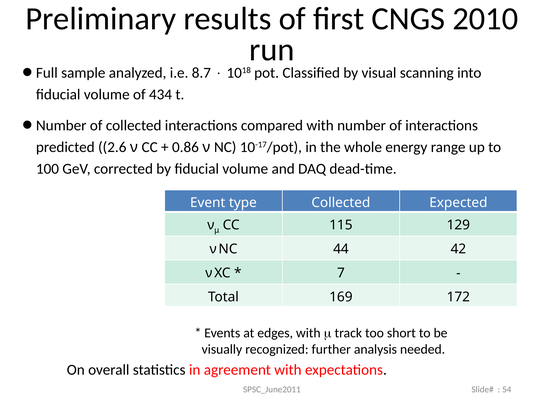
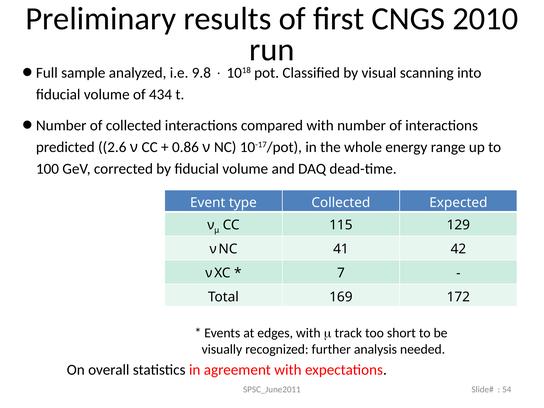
8.7: 8.7 -> 9.8
44: 44 -> 41
